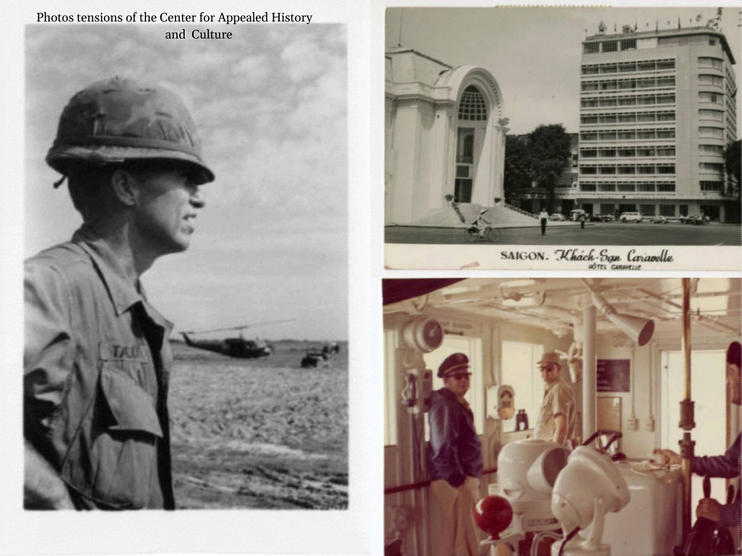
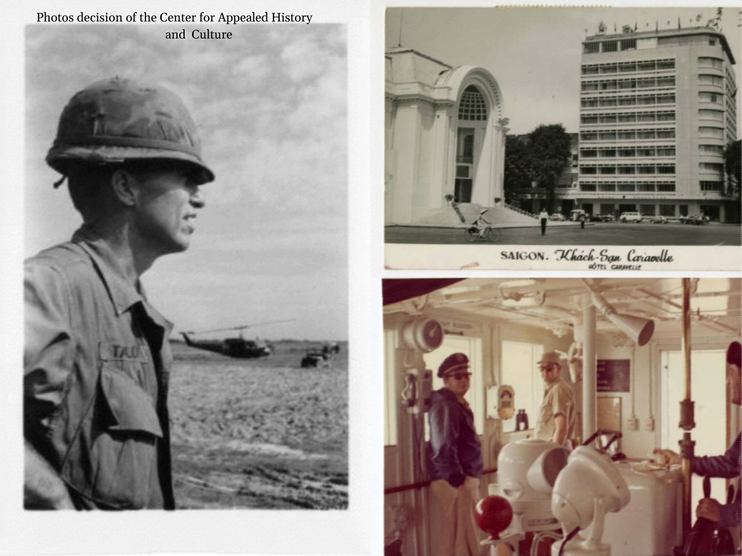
tensions: tensions -> decision
